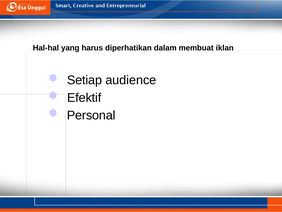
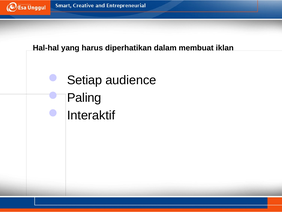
Efektif: Efektif -> Paling
Personal: Personal -> Interaktif
